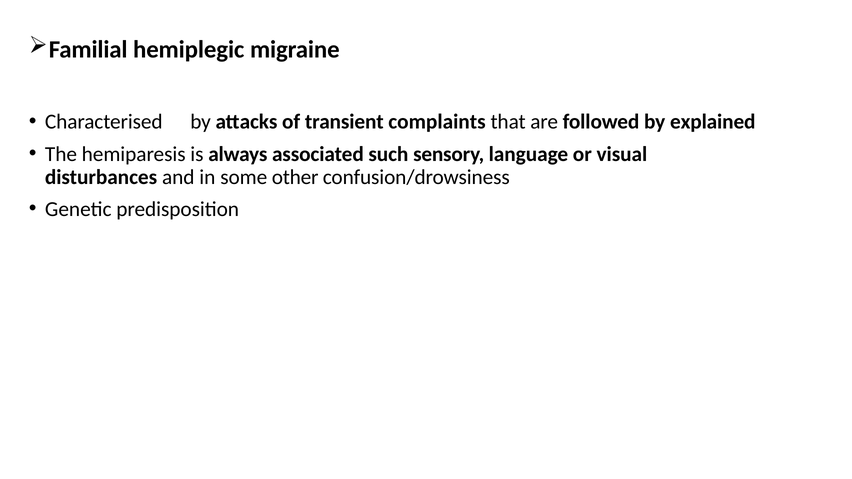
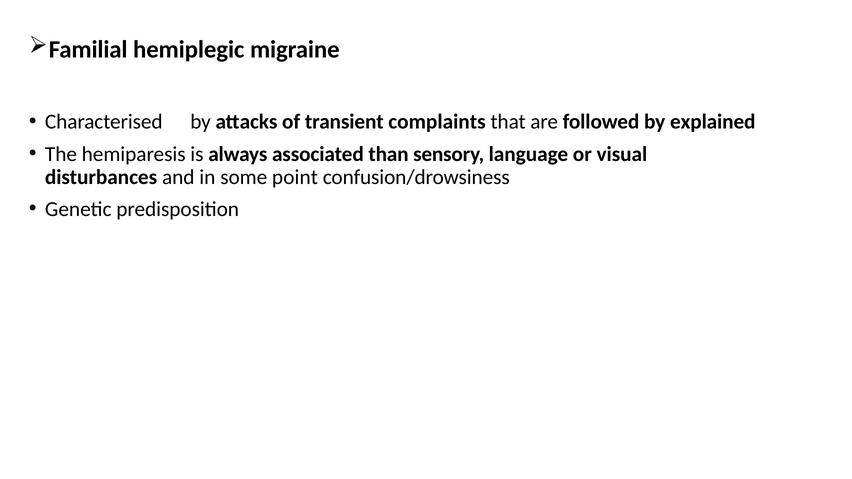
such: such -> than
other: other -> point
